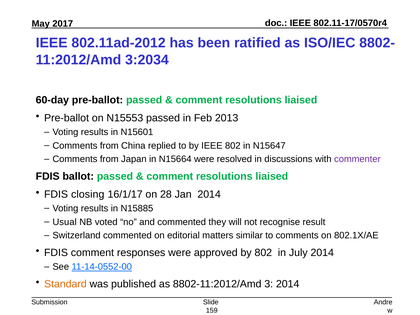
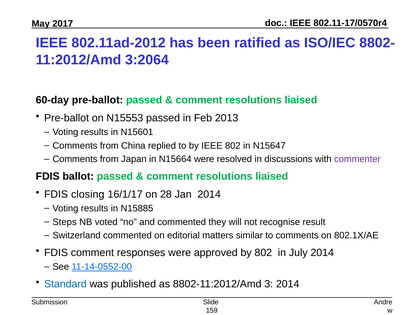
3:2034: 3:2034 -> 3:2064
Usual: Usual -> Steps
Standard colour: orange -> blue
